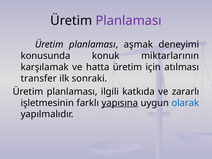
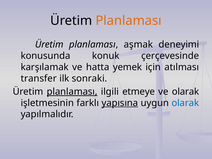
Planlaması at (129, 21) colour: purple -> orange
miktarlarının: miktarlarının -> çerçevesinde
hatta üretim: üretim -> yemek
planlaması at (72, 92) underline: none -> present
katkıda: katkıda -> etmeye
ve zararlı: zararlı -> olarak
